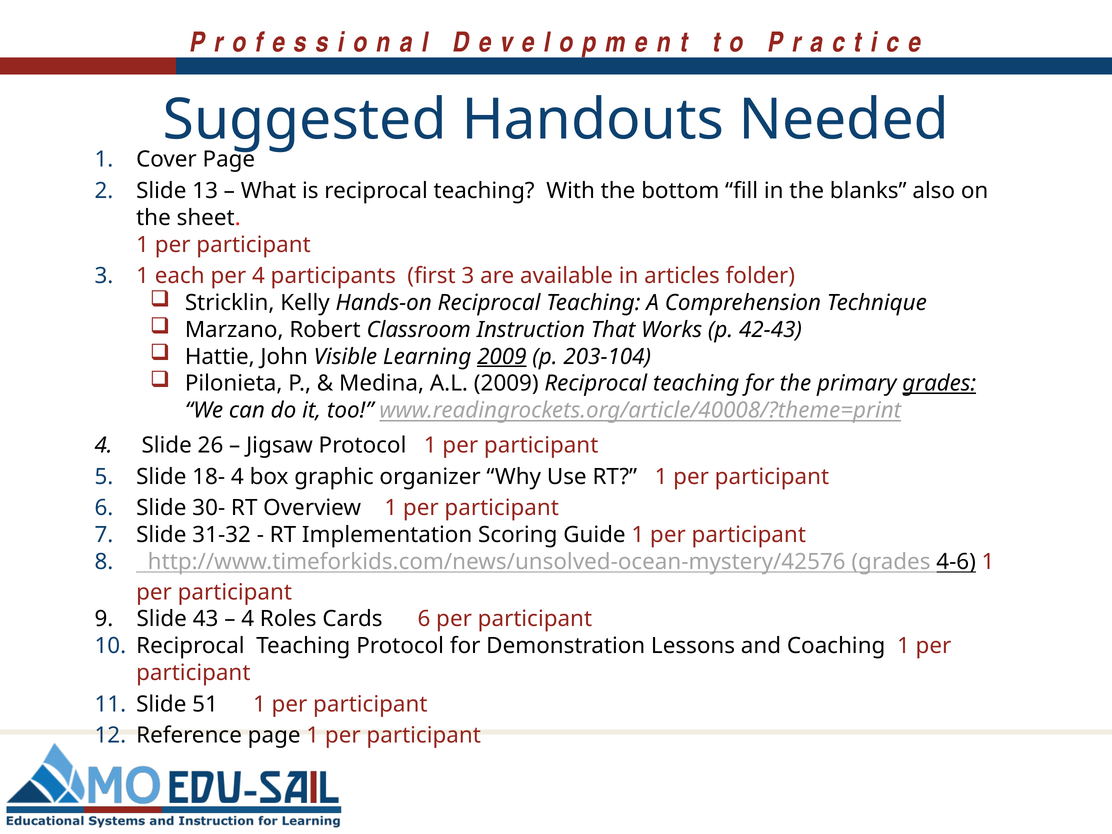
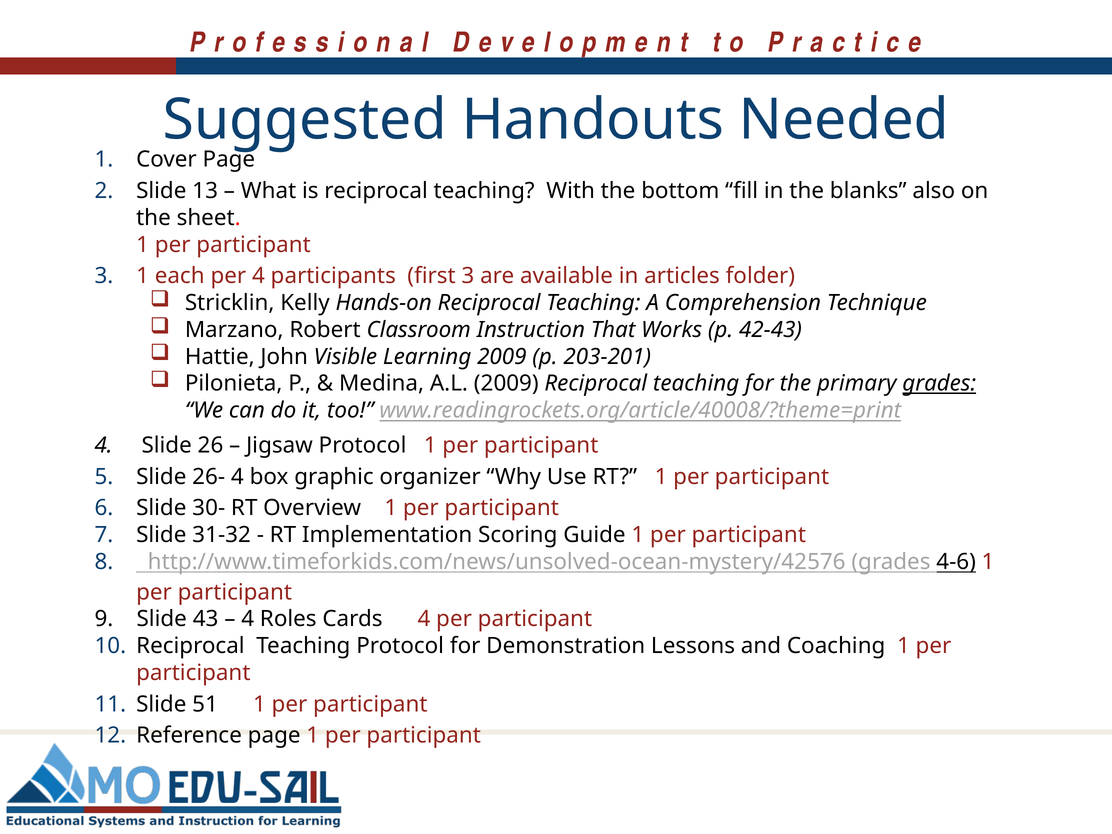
2009 at (502, 357) underline: present -> none
203-104: 203-104 -> 203-201
18-: 18- -> 26-
Cards 6: 6 -> 4
